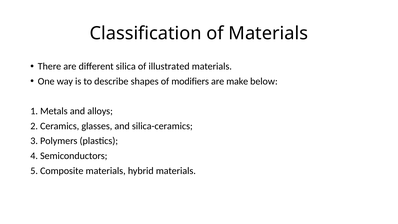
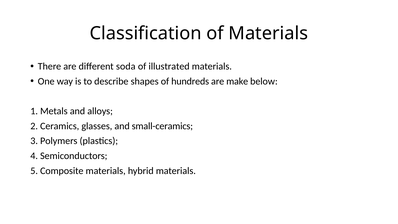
silica: silica -> soda
modifiers: modifiers -> hundreds
silica-ceramics: silica-ceramics -> small-ceramics
